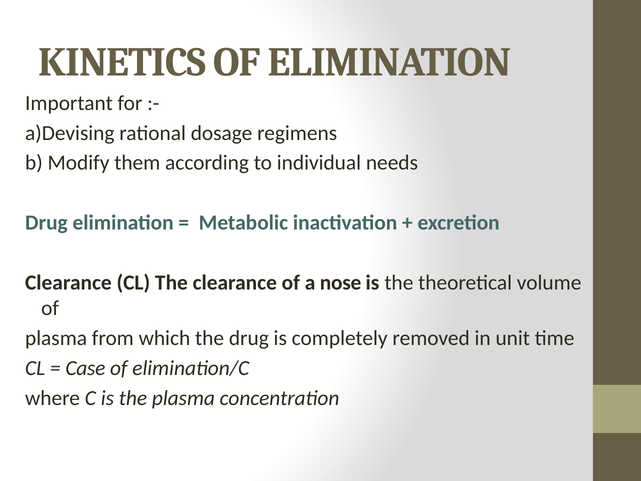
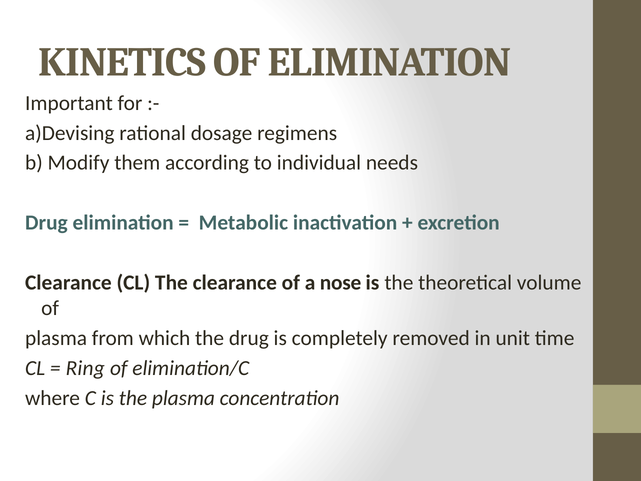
Case: Case -> Ring
